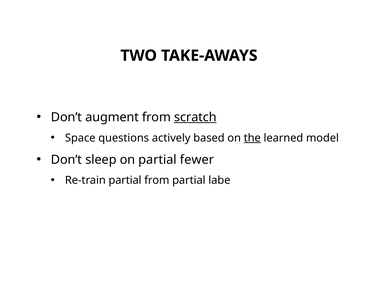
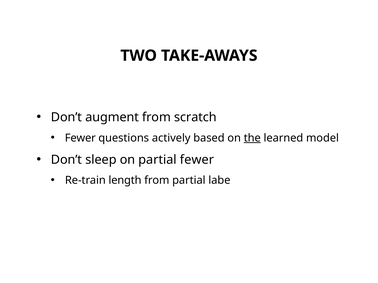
scratch underline: present -> none
Space at (80, 138): Space -> Fewer
Re-train partial: partial -> length
